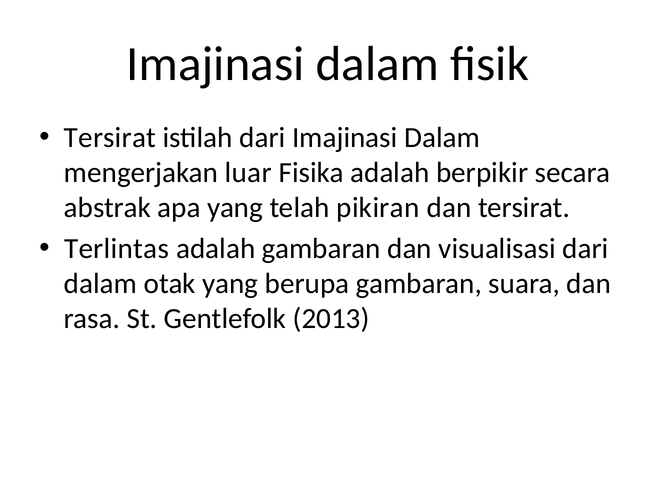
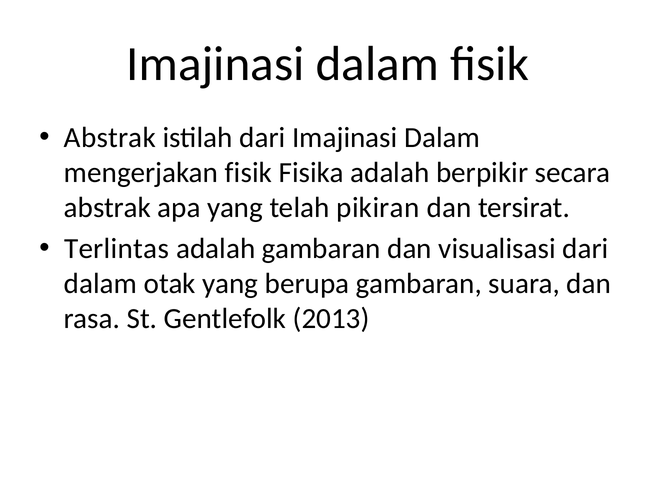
Tersirat at (110, 138): Tersirat -> Abstrak
mengerjakan luar: luar -> fisik
